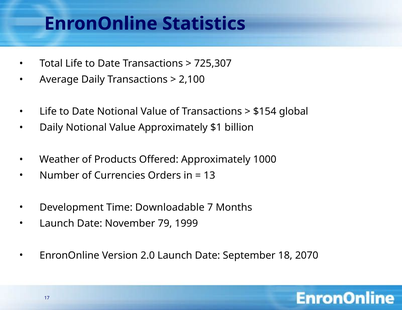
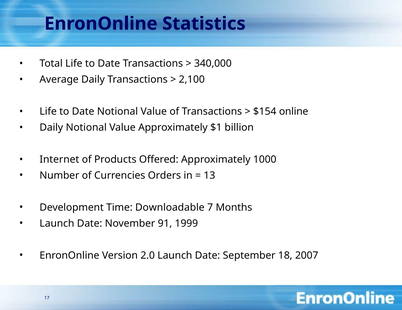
725,307: 725,307 -> 340,000
global: global -> online
Weather: Weather -> Internet
79: 79 -> 91
2070: 2070 -> 2007
